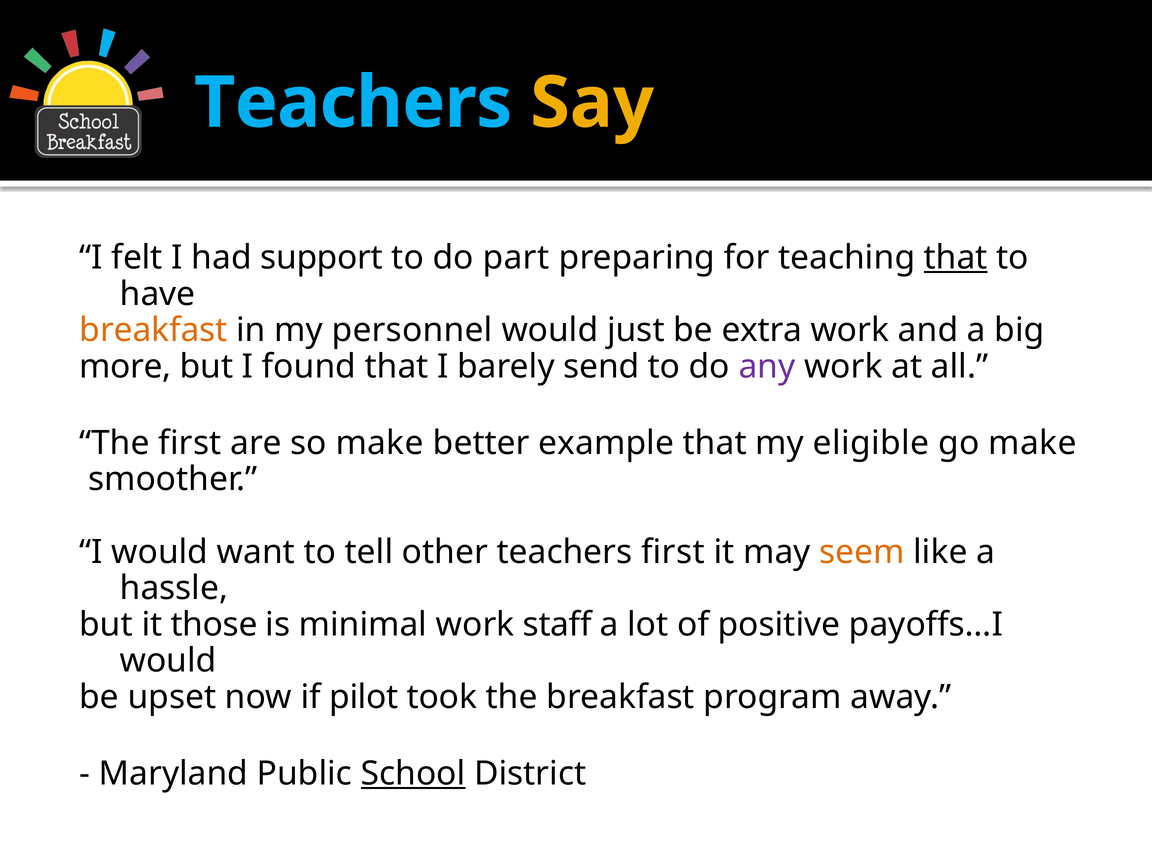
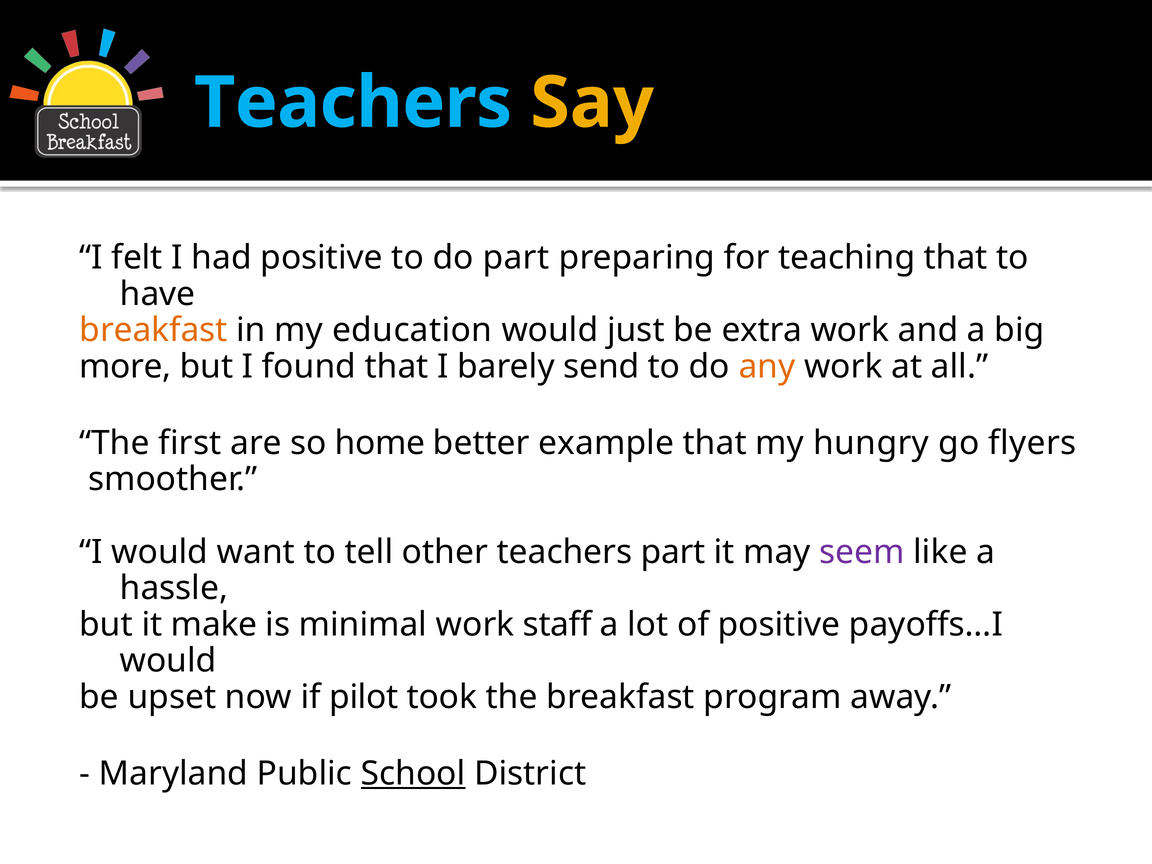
had support: support -> positive
that at (956, 258) underline: present -> none
personnel: personnel -> education
any colour: purple -> orange
so make: make -> home
eligible: eligible -> hungry
go make: make -> flyers
teachers first: first -> part
seem colour: orange -> purple
those: those -> make
